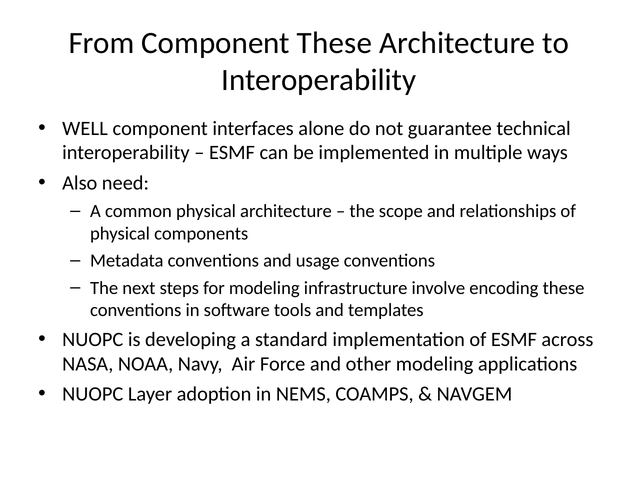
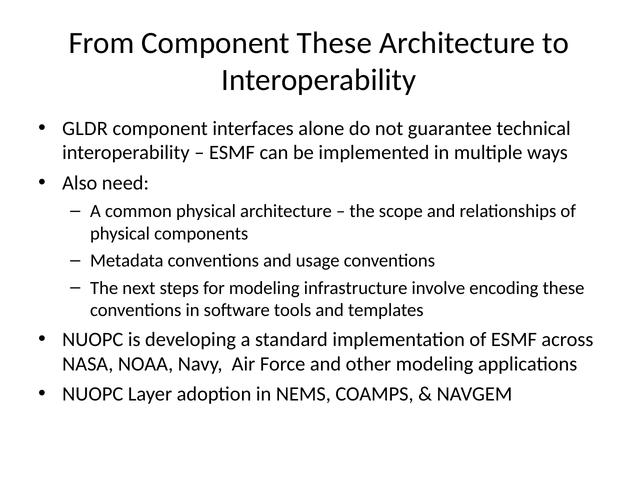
WELL: WELL -> GLDR
